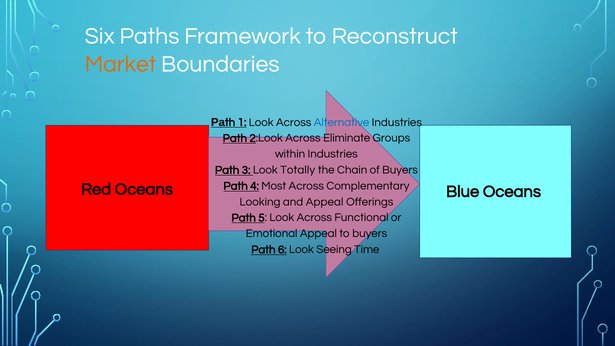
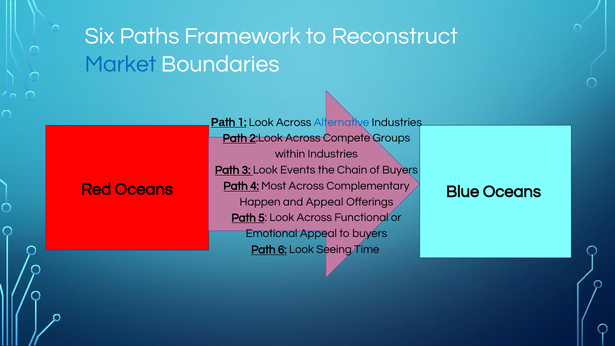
Market colour: orange -> blue
Eliminate: Eliminate -> Compete
Totally: Totally -> Events
Looking: Looking -> Happen
